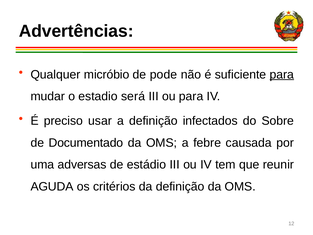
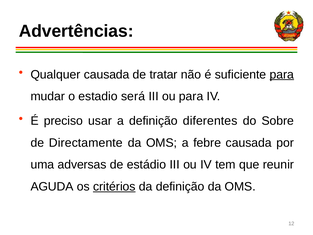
Qualquer micróbio: micróbio -> causada
pode: pode -> tratar
infectados: infectados -> diferentes
Documentado: Documentado -> Directamente
critérios underline: none -> present
